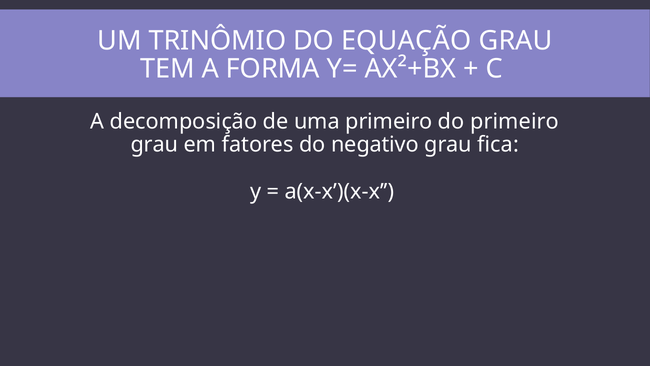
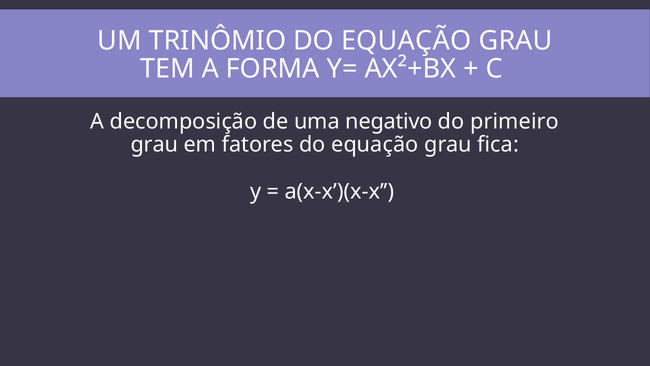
uma primeiro: primeiro -> negativo
fatores do negativo: negativo -> equação
